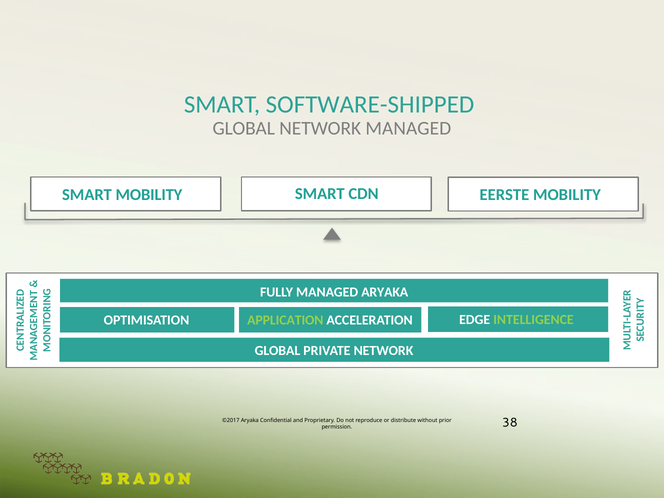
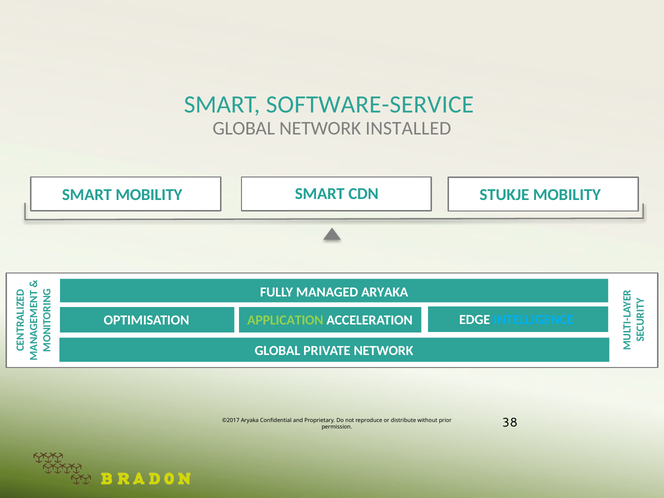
SOFTWARE-SHIPPED: SOFTWARE-SHIPPED -> SOFTWARE-SERVICE
NETWORK MANAGED: MANAGED -> INSTALLED
EERSTE: EERSTE -> STUKJE
INTELLIGENCE colour: light green -> light blue
